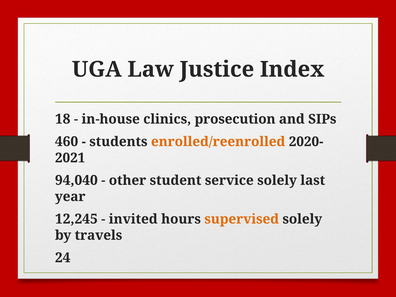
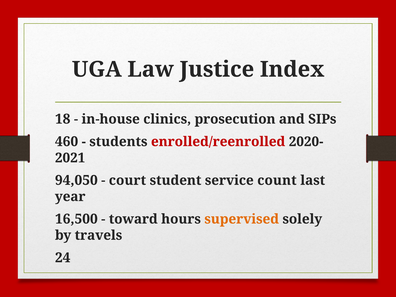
enrolled/reenrolled colour: orange -> red
94,040: 94,040 -> 94,050
other: other -> court
service solely: solely -> count
12,245: 12,245 -> 16,500
invited: invited -> toward
